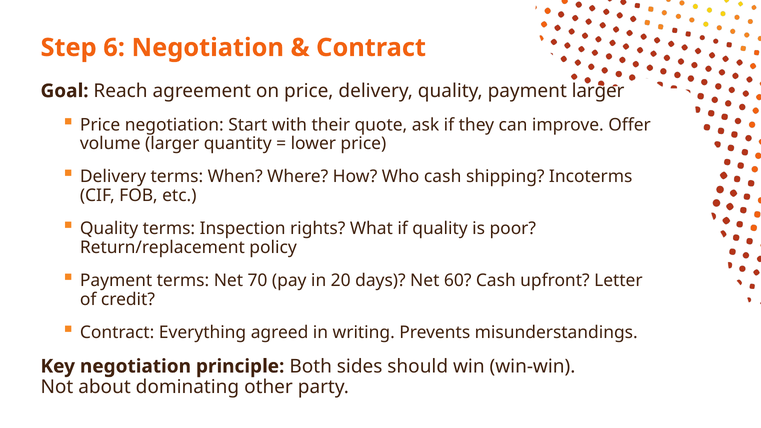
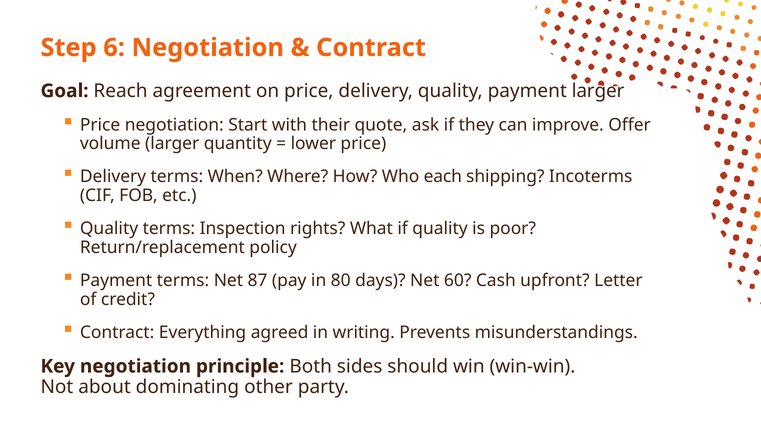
Who cash: cash -> each
70: 70 -> 87
20: 20 -> 80
